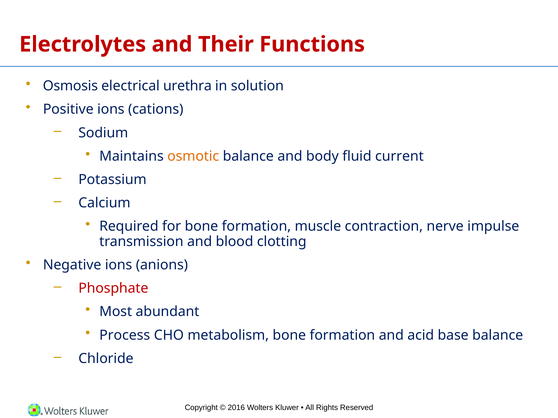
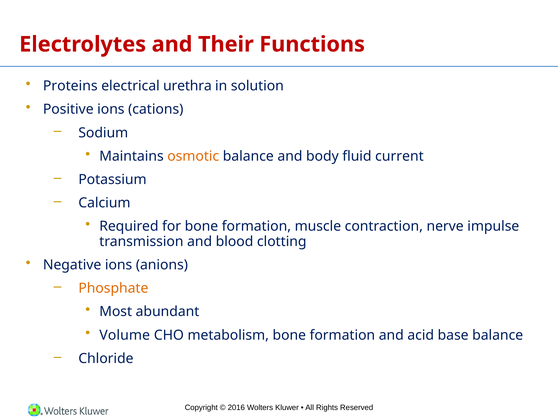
Osmosis: Osmosis -> Proteins
Phosphate colour: red -> orange
Process: Process -> Volume
